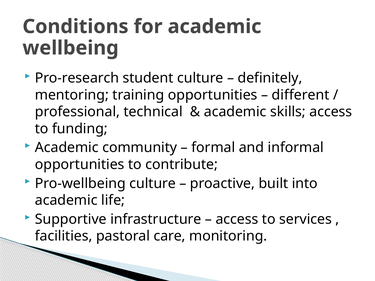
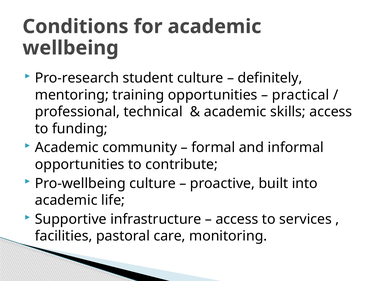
different: different -> practical
